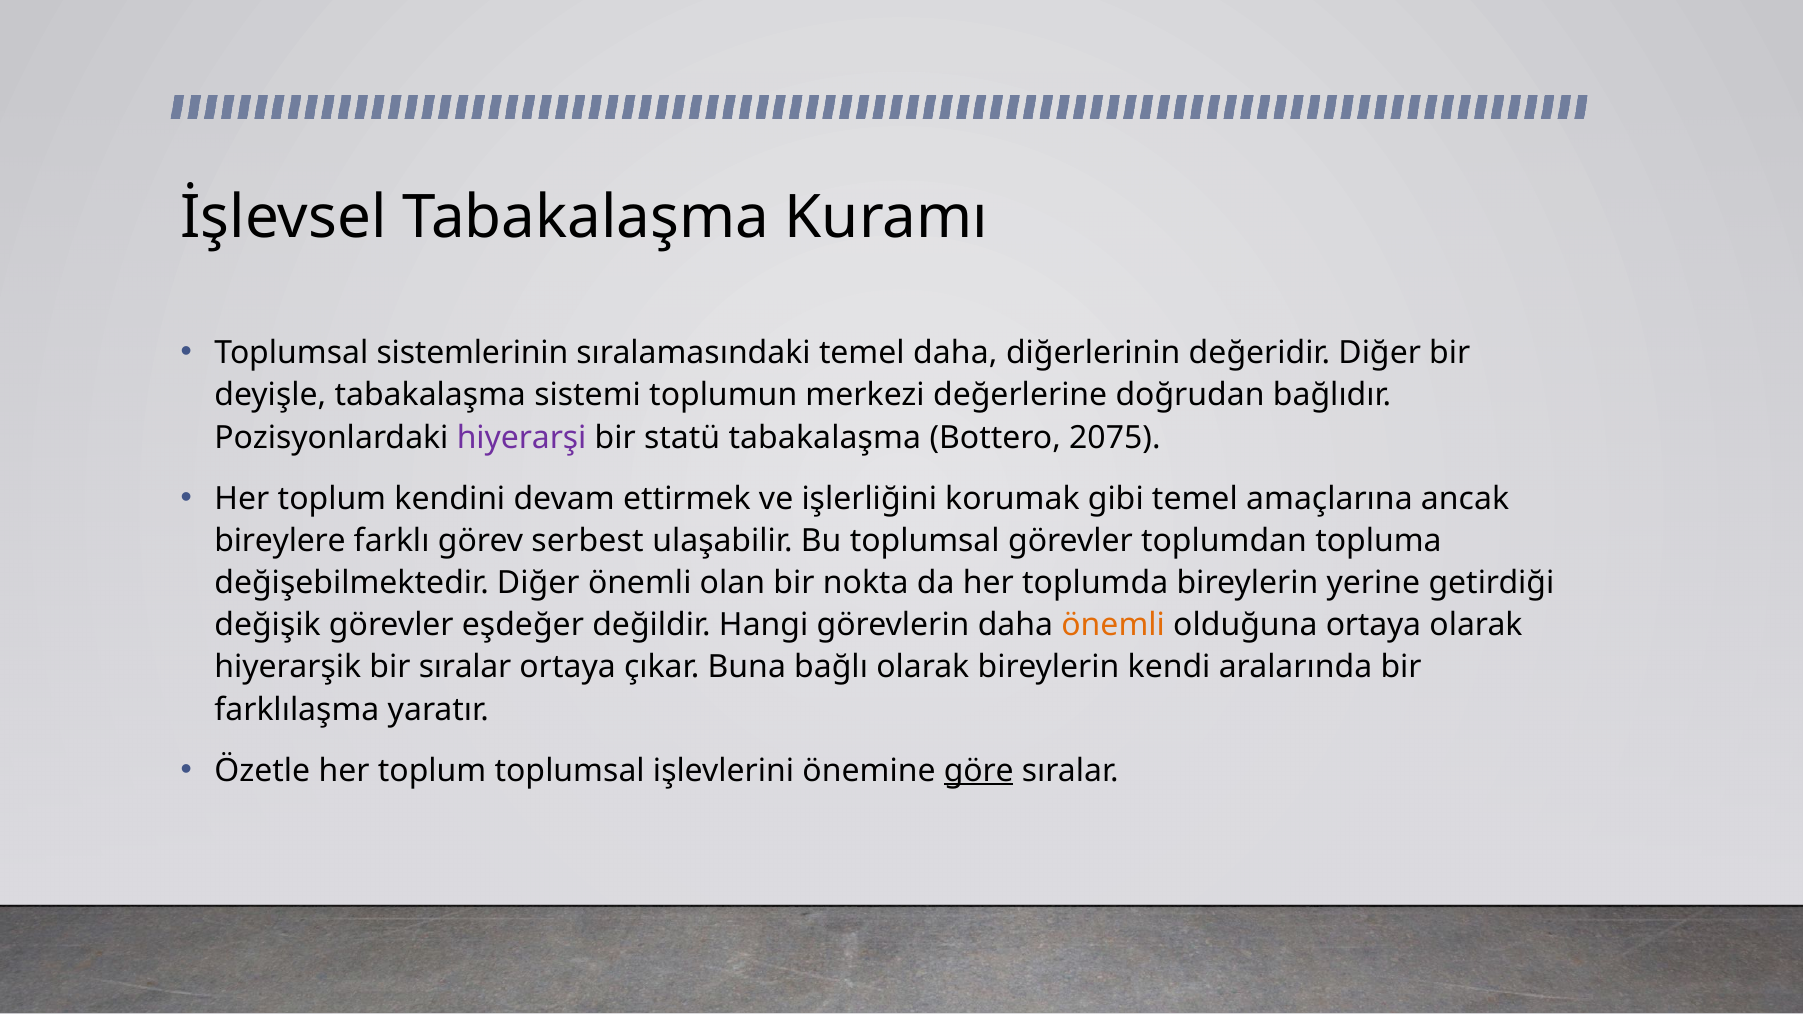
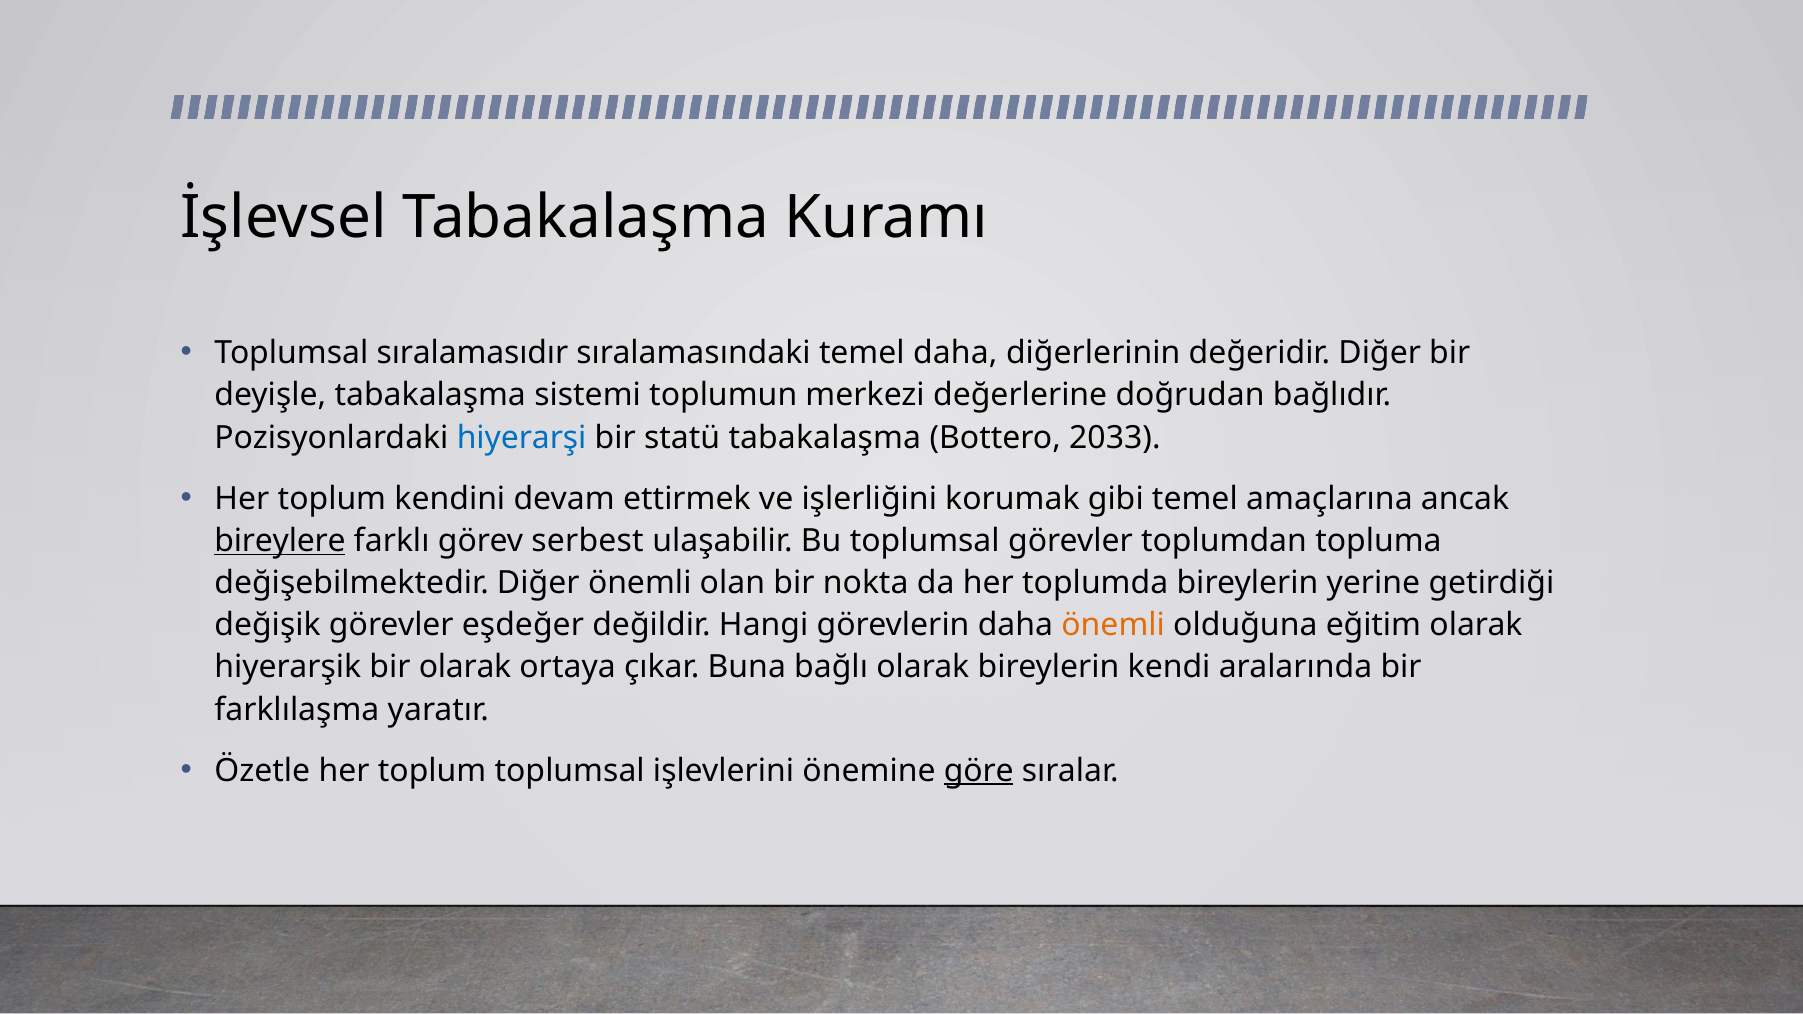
sistemlerinin: sistemlerinin -> sıralamasıdır
hiyerarşi colour: purple -> blue
2075: 2075 -> 2033
bireylere underline: none -> present
olduğuna ortaya: ortaya -> eğitim
bir sıralar: sıralar -> olarak
